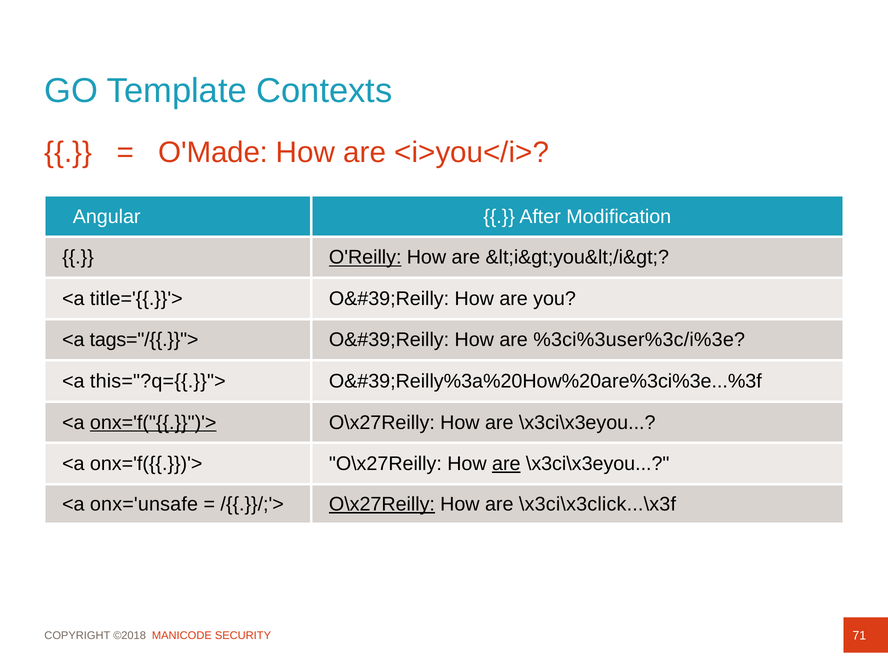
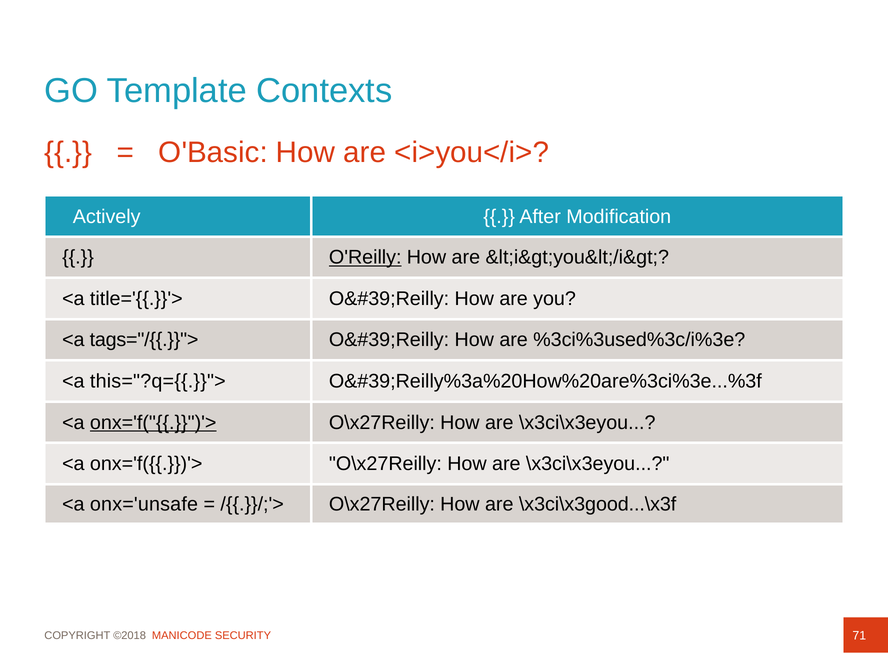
O'Made: O'Made -> O'Basic
Angular: Angular -> Actively
%3ci%3user%3c/i%3e: %3ci%3user%3c/i%3e -> %3ci%3used%3c/i%3e
are at (506, 464) underline: present -> none
O\x27Reilly at (382, 504) underline: present -> none
\x3ci\x3click...\x3f: \x3ci\x3click...\x3f -> \x3ci\x3good...\x3f
